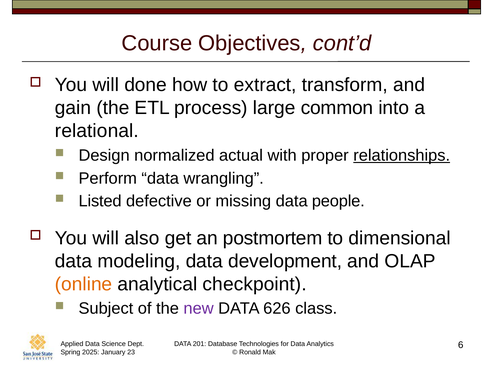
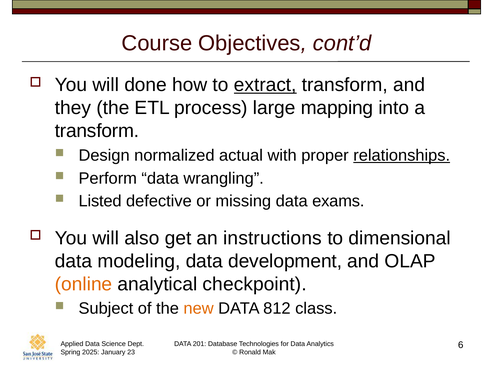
extract underline: none -> present
gain: gain -> they
common: common -> mapping
relational at (97, 131): relational -> transform
people: people -> exams
postmortem: postmortem -> instructions
new colour: purple -> orange
626: 626 -> 812
